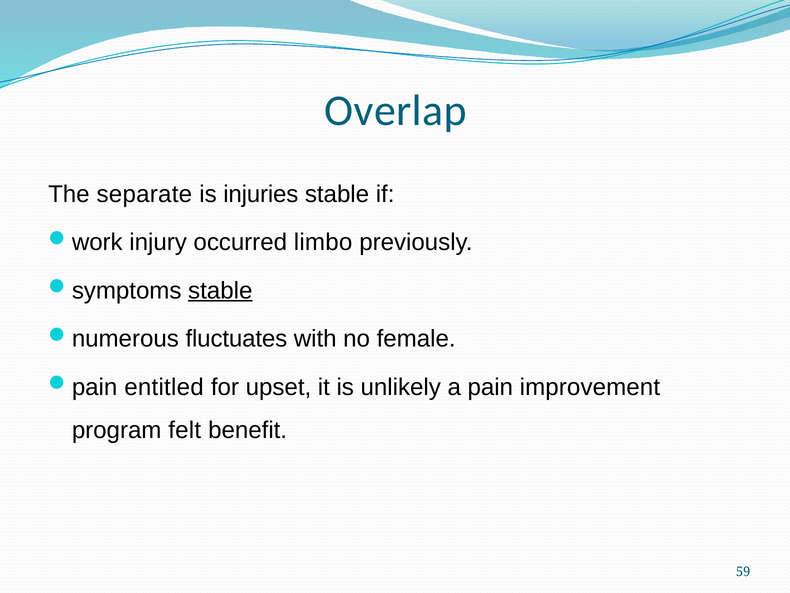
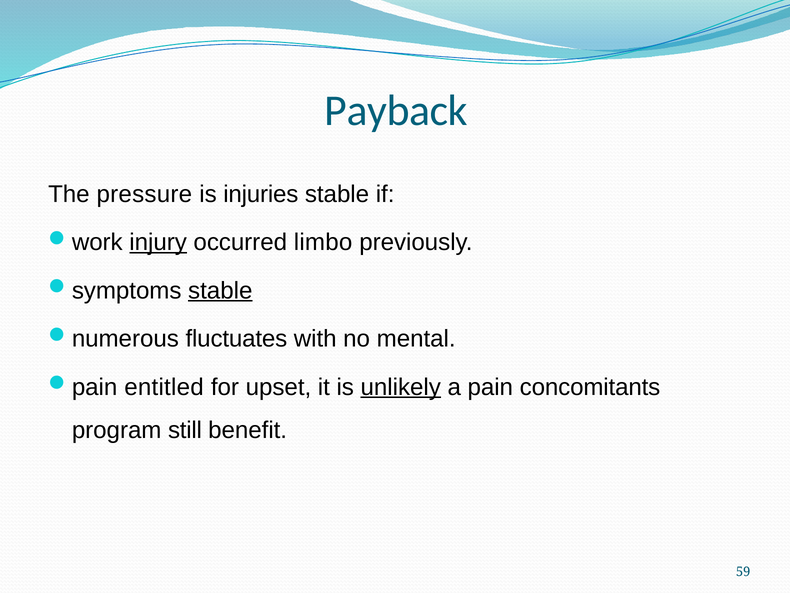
Overlap: Overlap -> Payback
separate: separate -> pressure
injury underline: none -> present
female: female -> mental
unlikely underline: none -> present
improvement: improvement -> concomitants
felt: felt -> still
